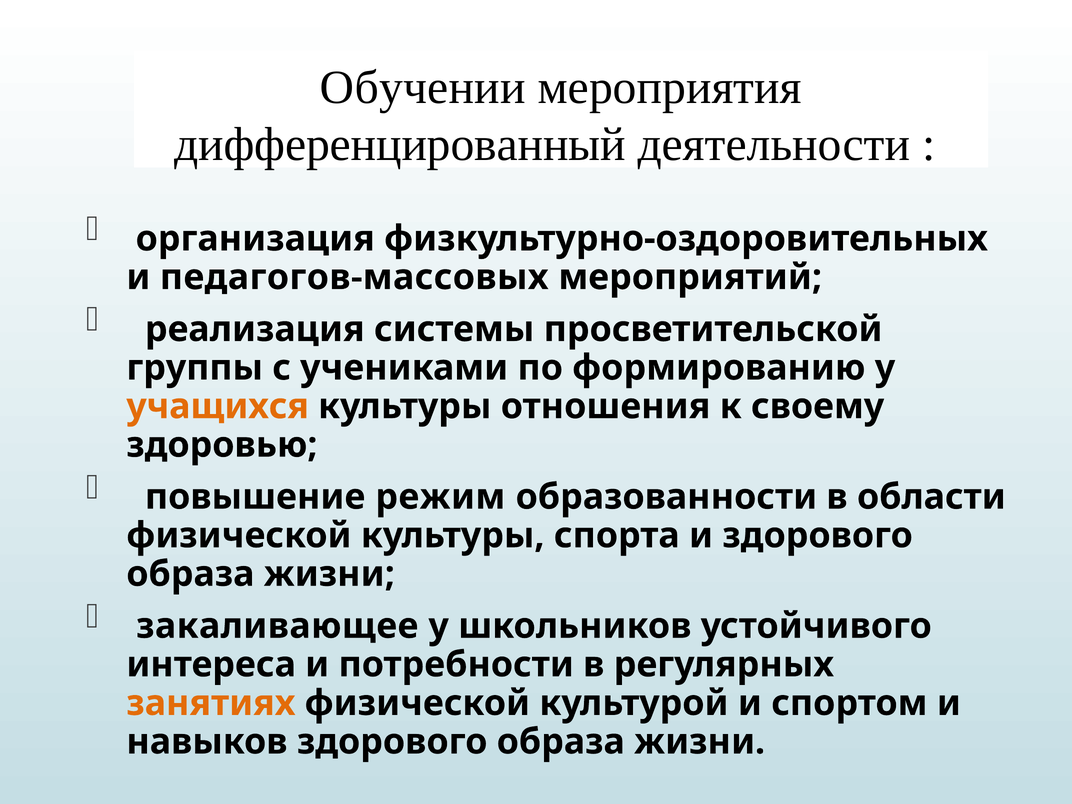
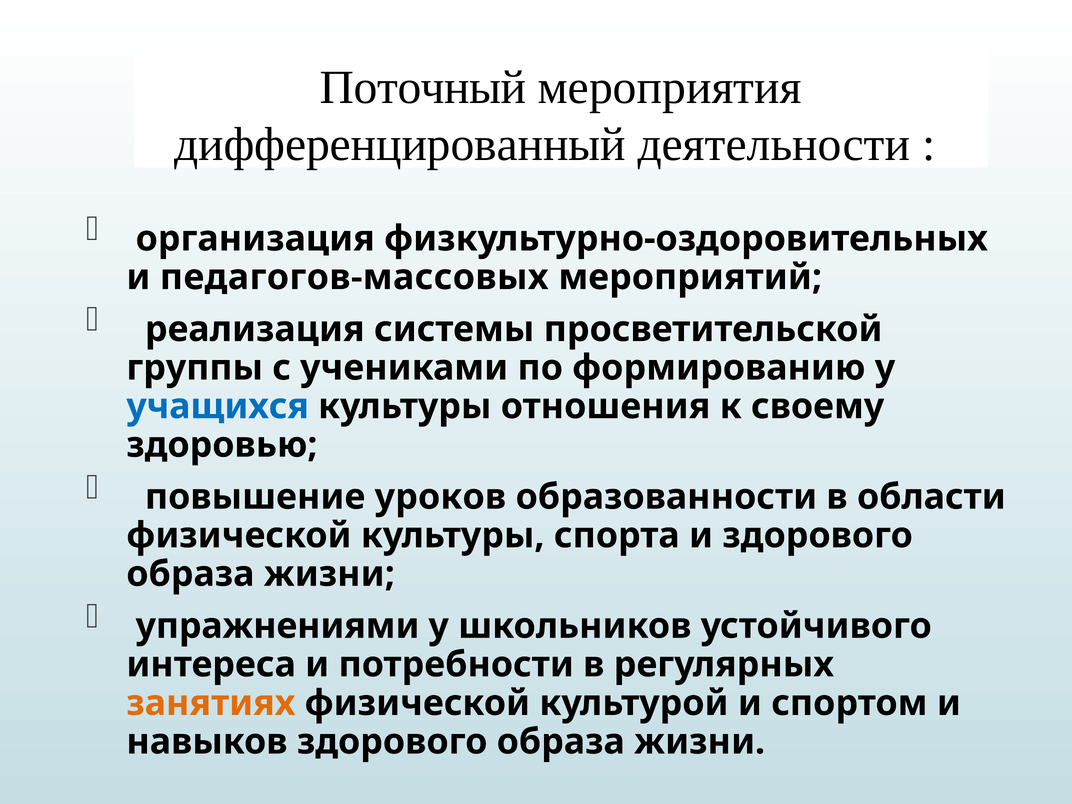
Обучении: Обучении -> Поточный
учащихся colour: orange -> blue
режим: режим -> уроков
закаливающее: закаливающее -> упражнениями
